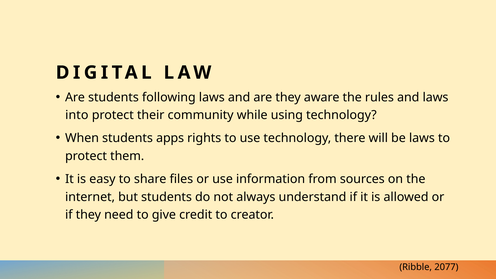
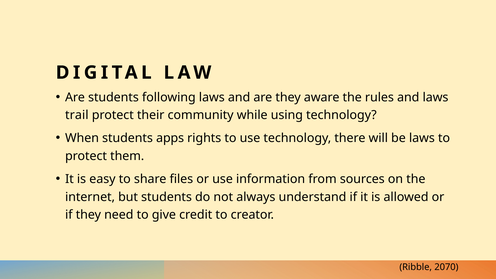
into: into -> trail
2077: 2077 -> 2070
